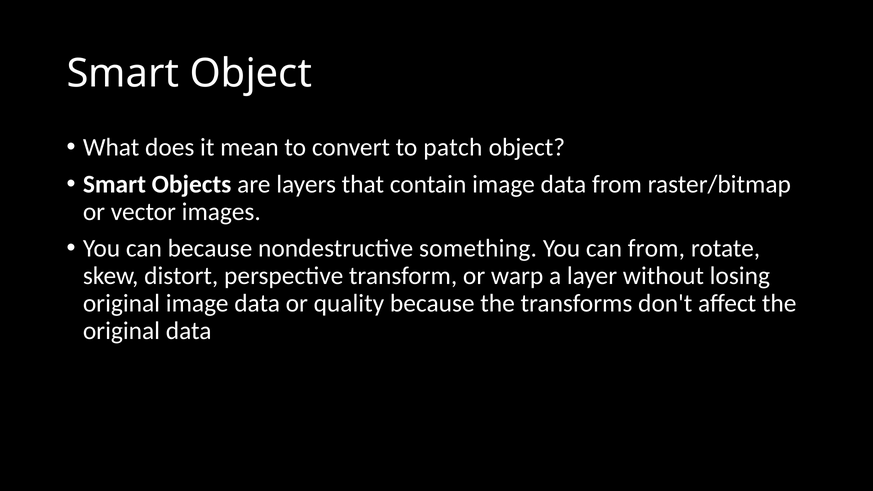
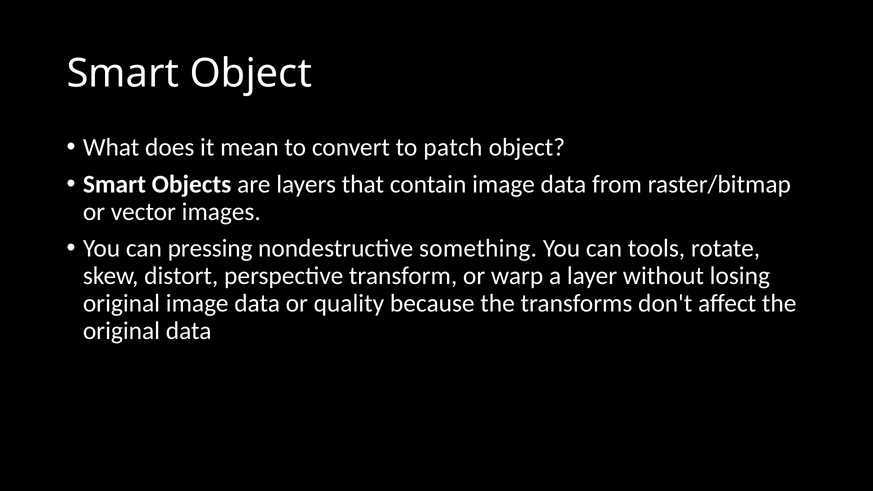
can because: because -> pressing
can from: from -> tools
